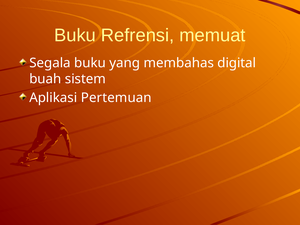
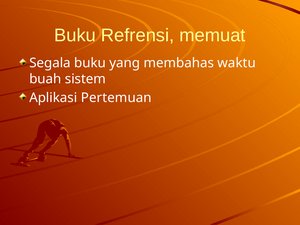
digital: digital -> waktu
